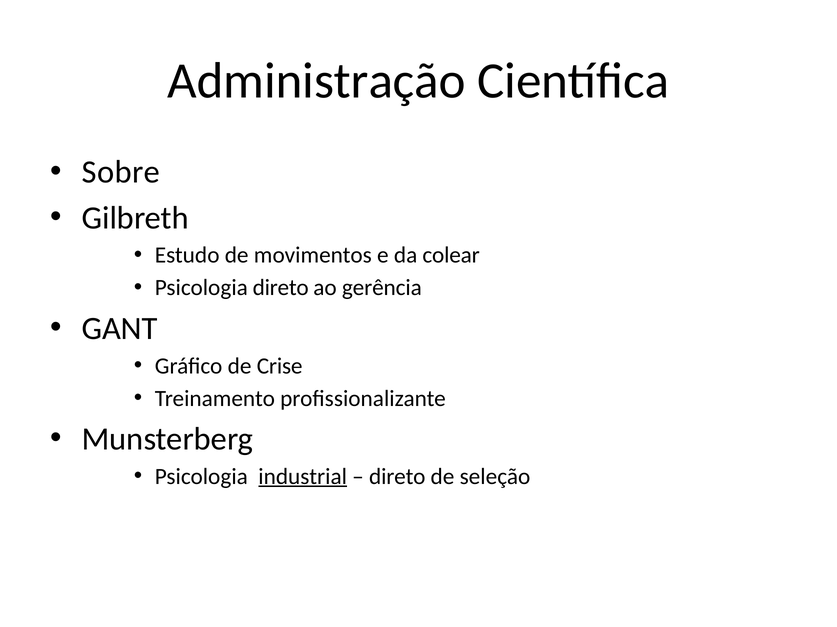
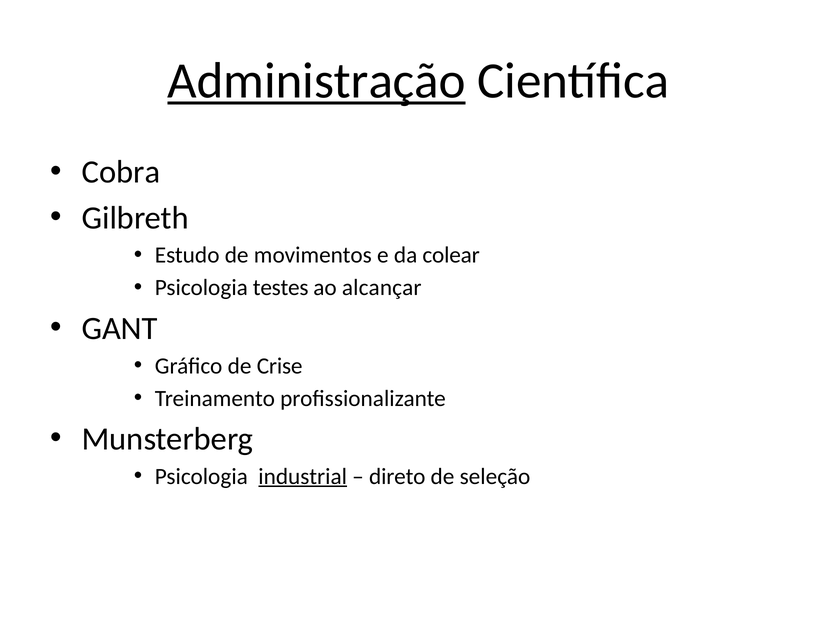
Administração underline: none -> present
Sobre: Sobre -> Cobra
Psicologia direto: direto -> testes
gerência: gerência -> alcançar
